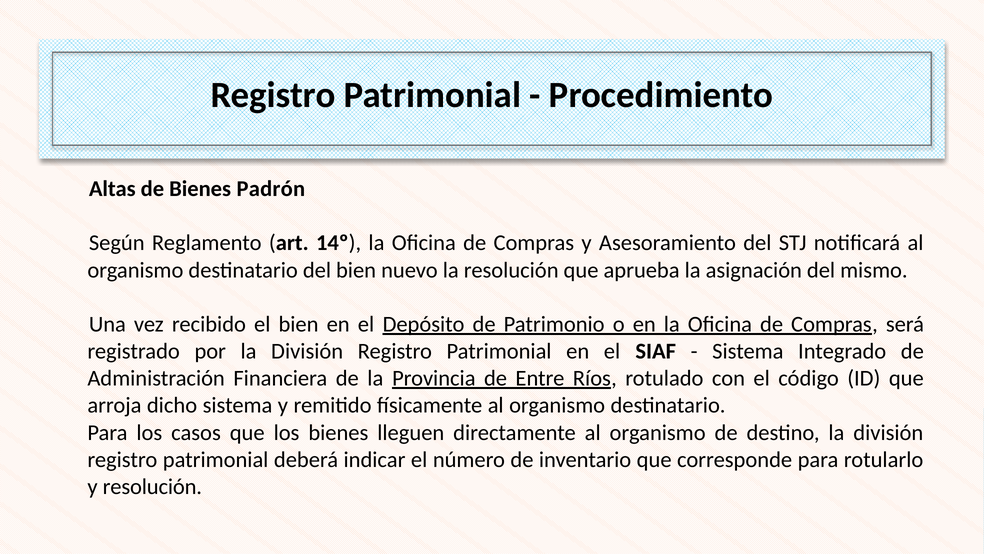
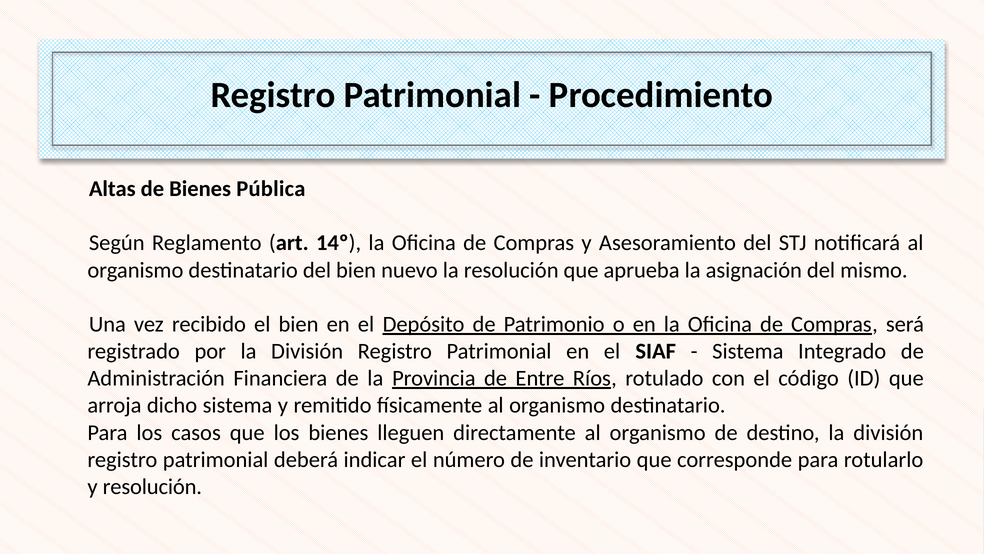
Padrón: Padrón -> Pública
